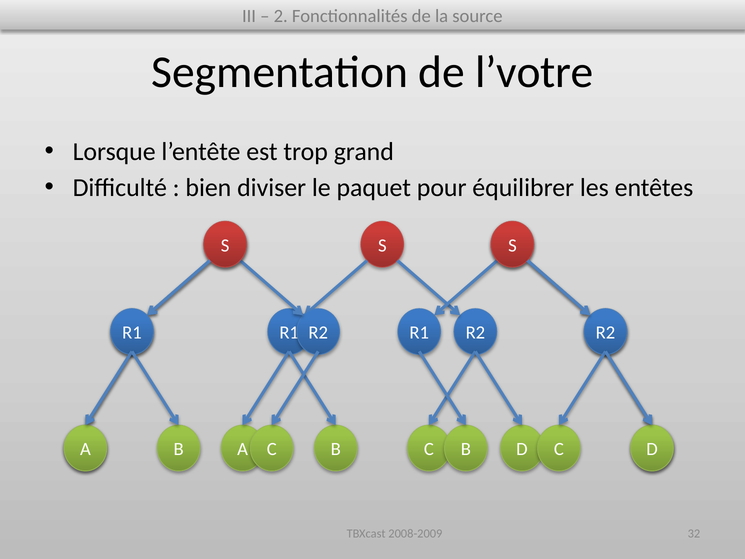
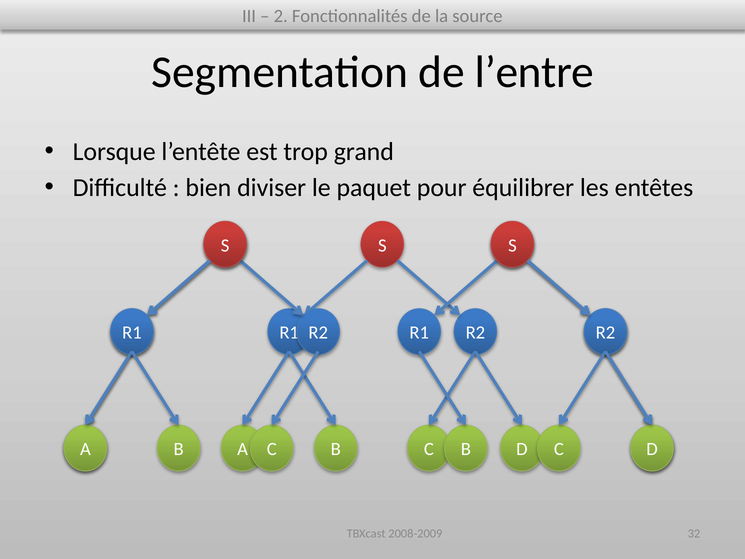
l’votre: l’votre -> l’entre
